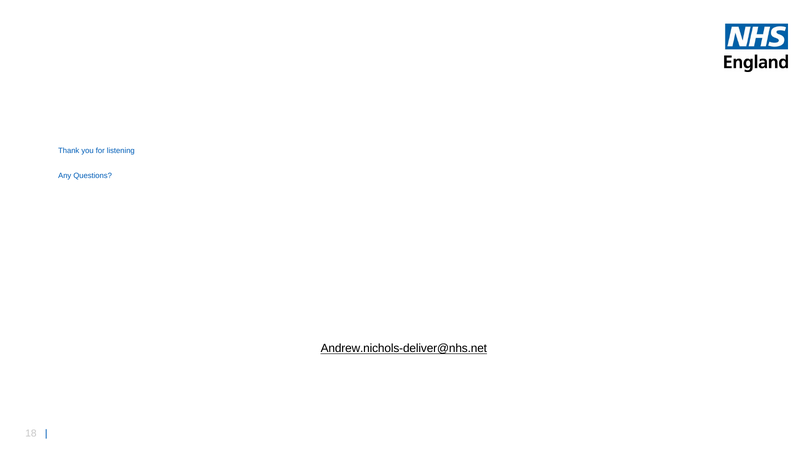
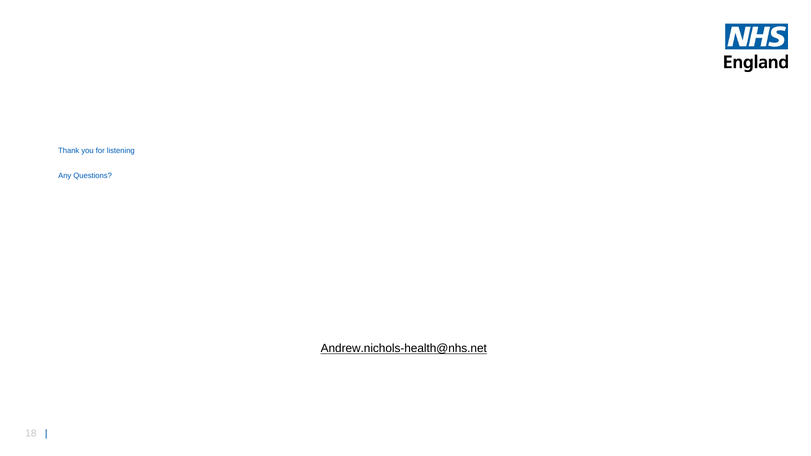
Andrew.nichols-deliver@nhs.net: Andrew.nichols-deliver@nhs.net -> Andrew.nichols-health@nhs.net
